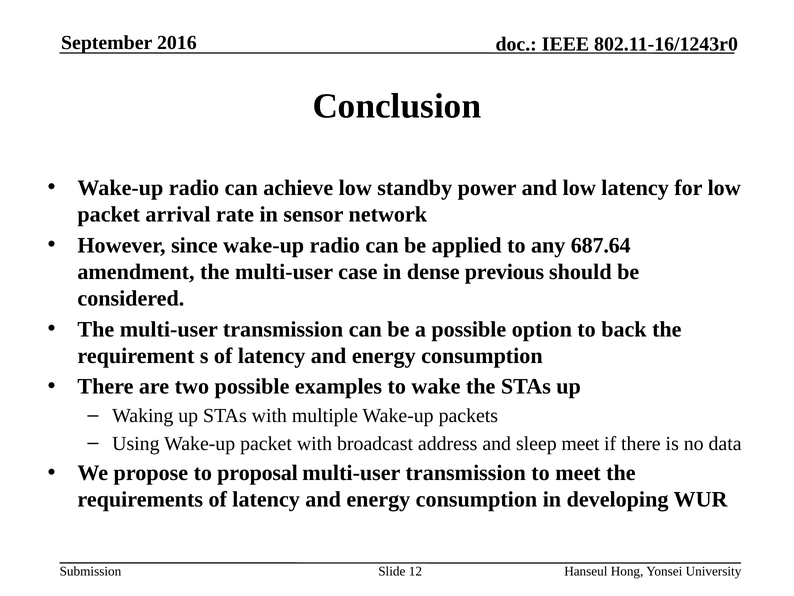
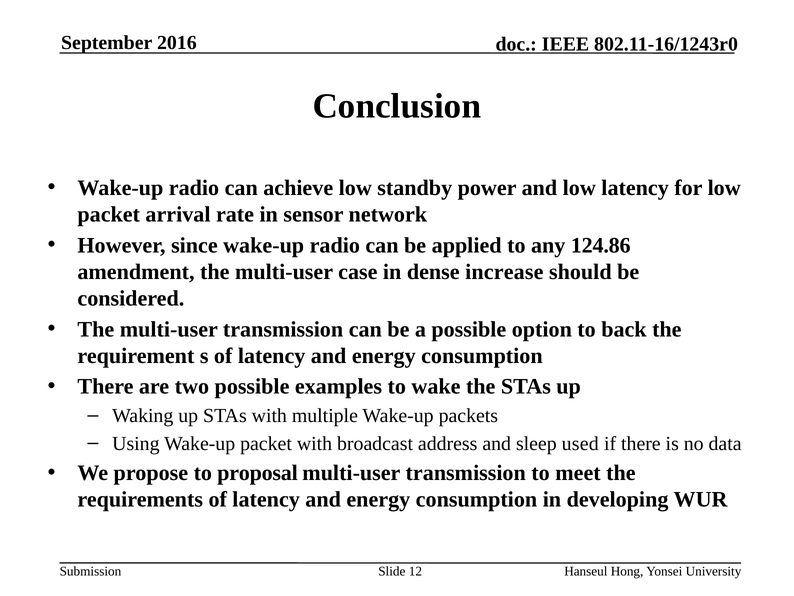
687.64: 687.64 -> 124.86
previous: previous -> increase
sleep meet: meet -> used
